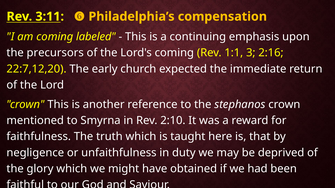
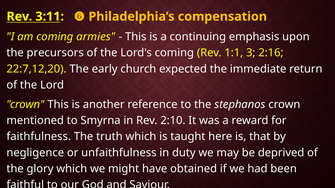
labeled: labeled -> armies
